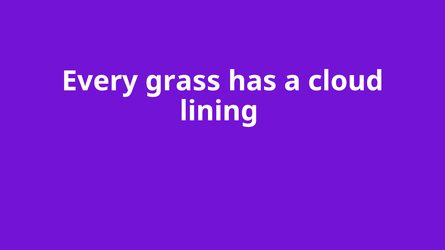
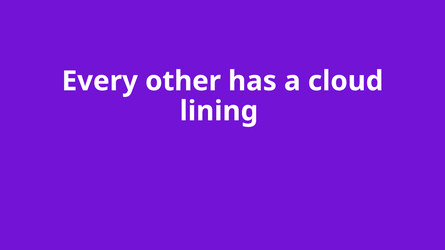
grass: grass -> other
